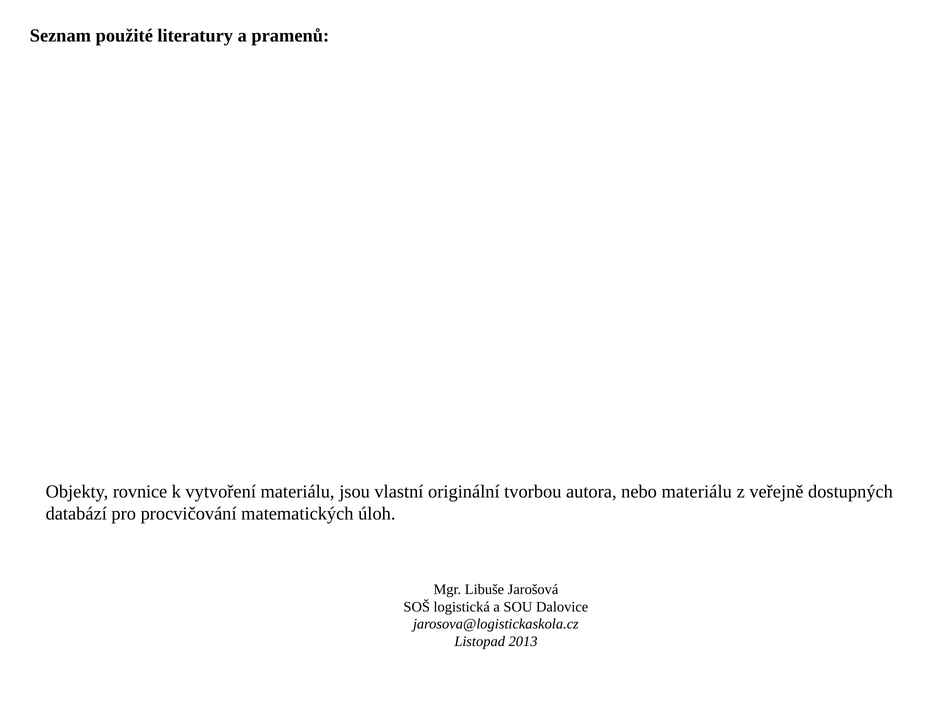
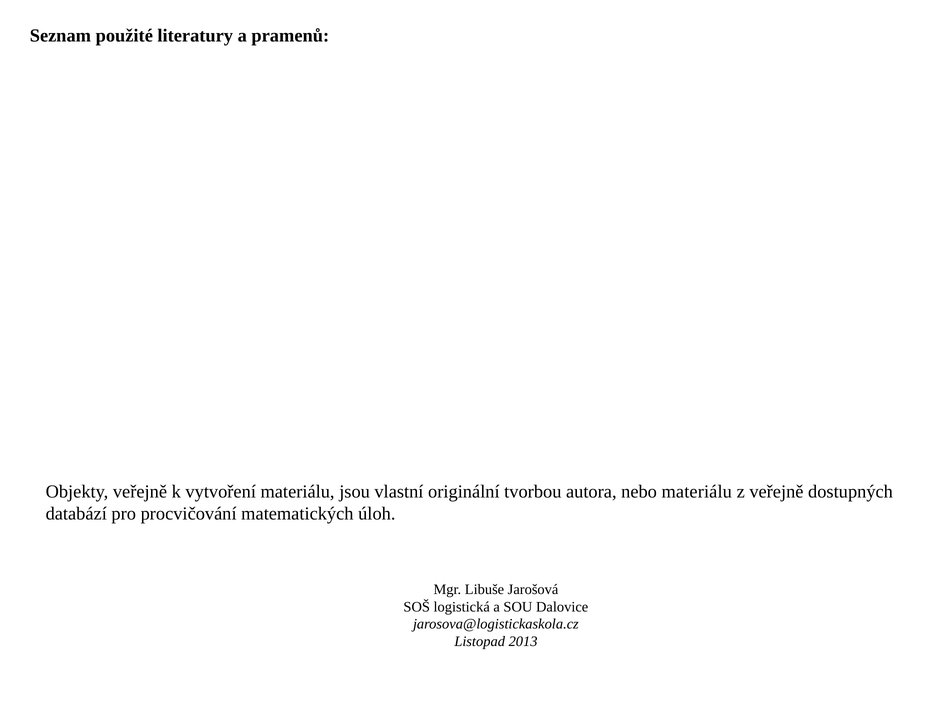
Objekty rovnice: rovnice -> veřejně
